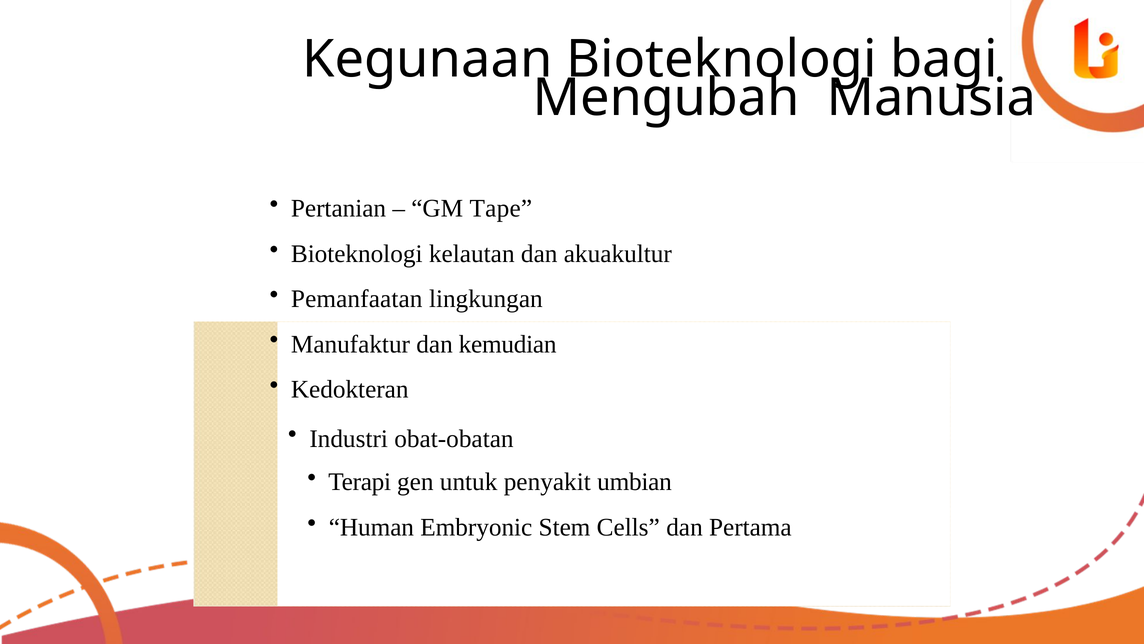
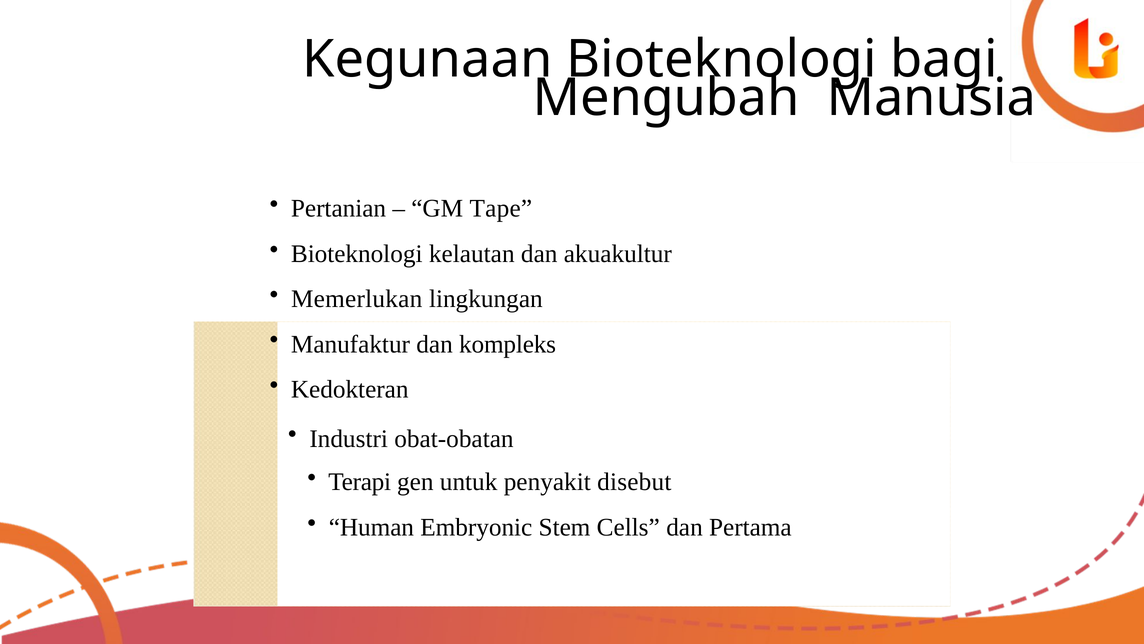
Pemanfaatan: Pemanfaatan -> Memerlukan
kemudian: kemudian -> kompleks
umbian: umbian -> disebut
